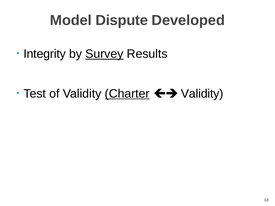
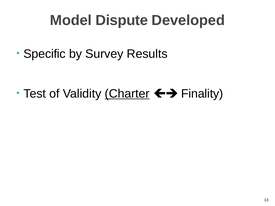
Integrity: Integrity -> Specific
Survey underline: present -> none
Validity at (202, 94): Validity -> Finality
